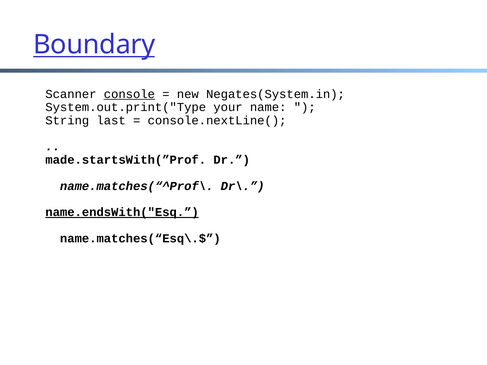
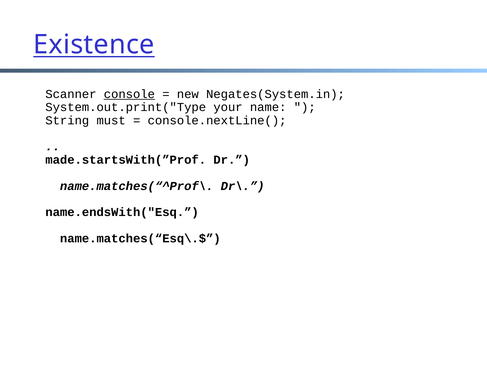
Boundary: Boundary -> Existence
last: last -> must
name.endsWith("Esq underline: present -> none
